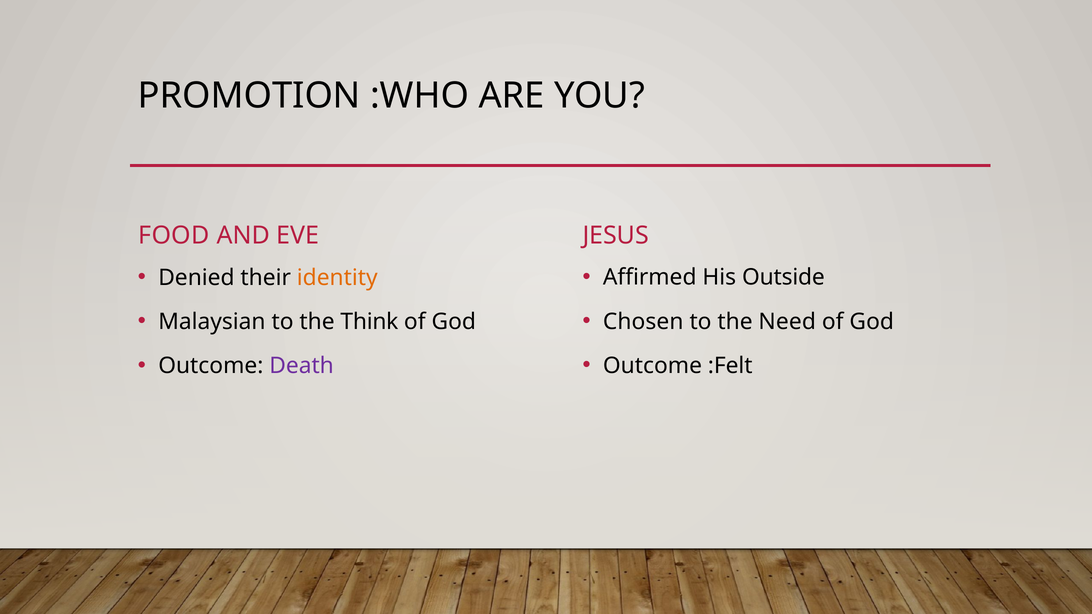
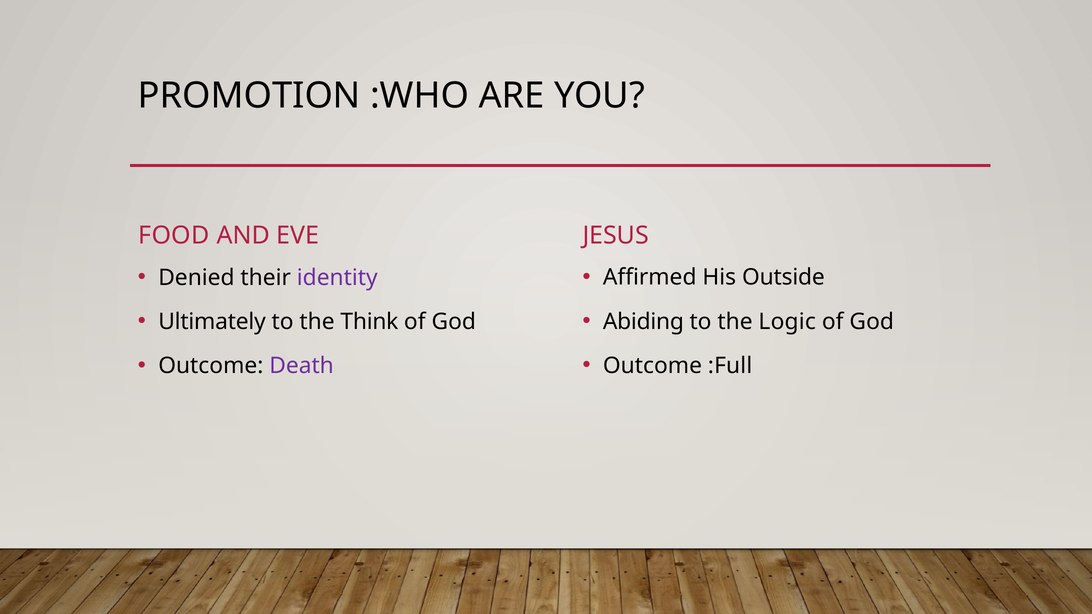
identity colour: orange -> purple
Chosen: Chosen -> Abiding
Need: Need -> Logic
Malaysian: Malaysian -> Ultimately
:Felt: :Felt -> :Full
